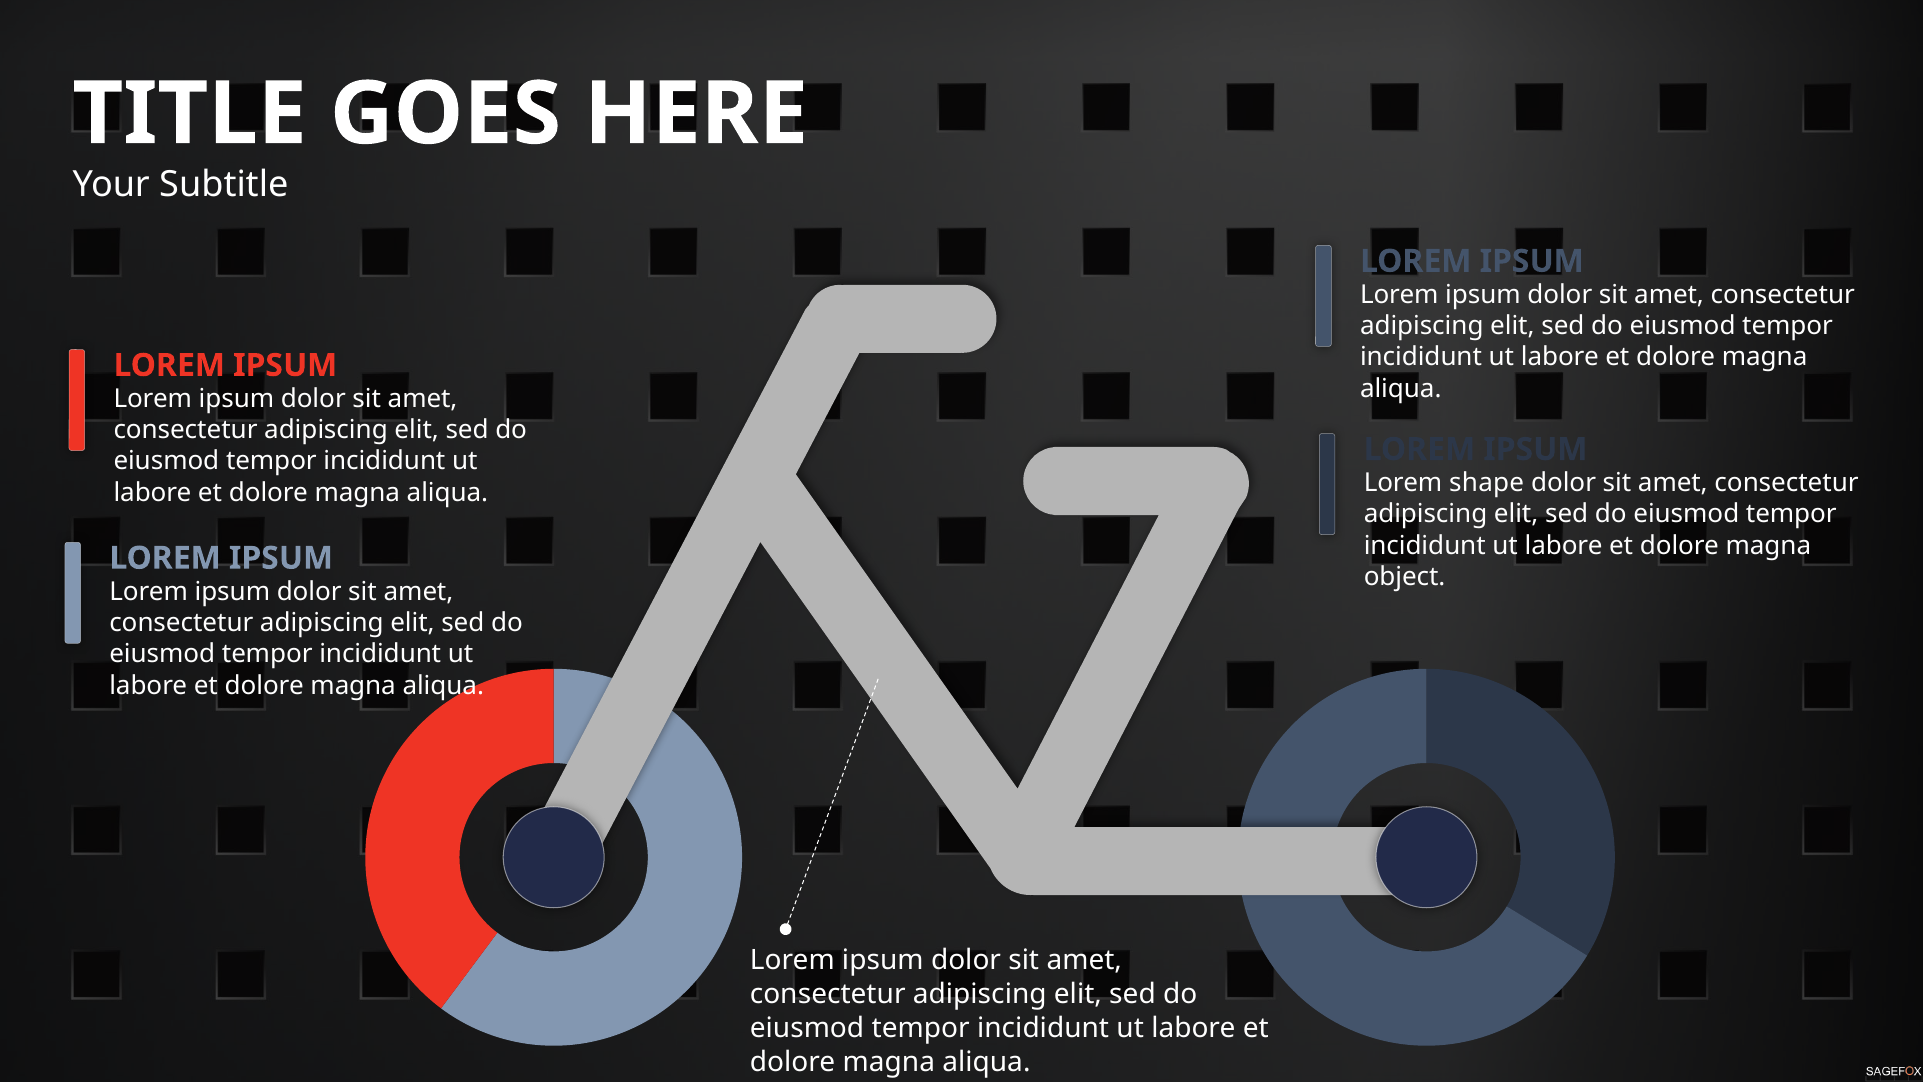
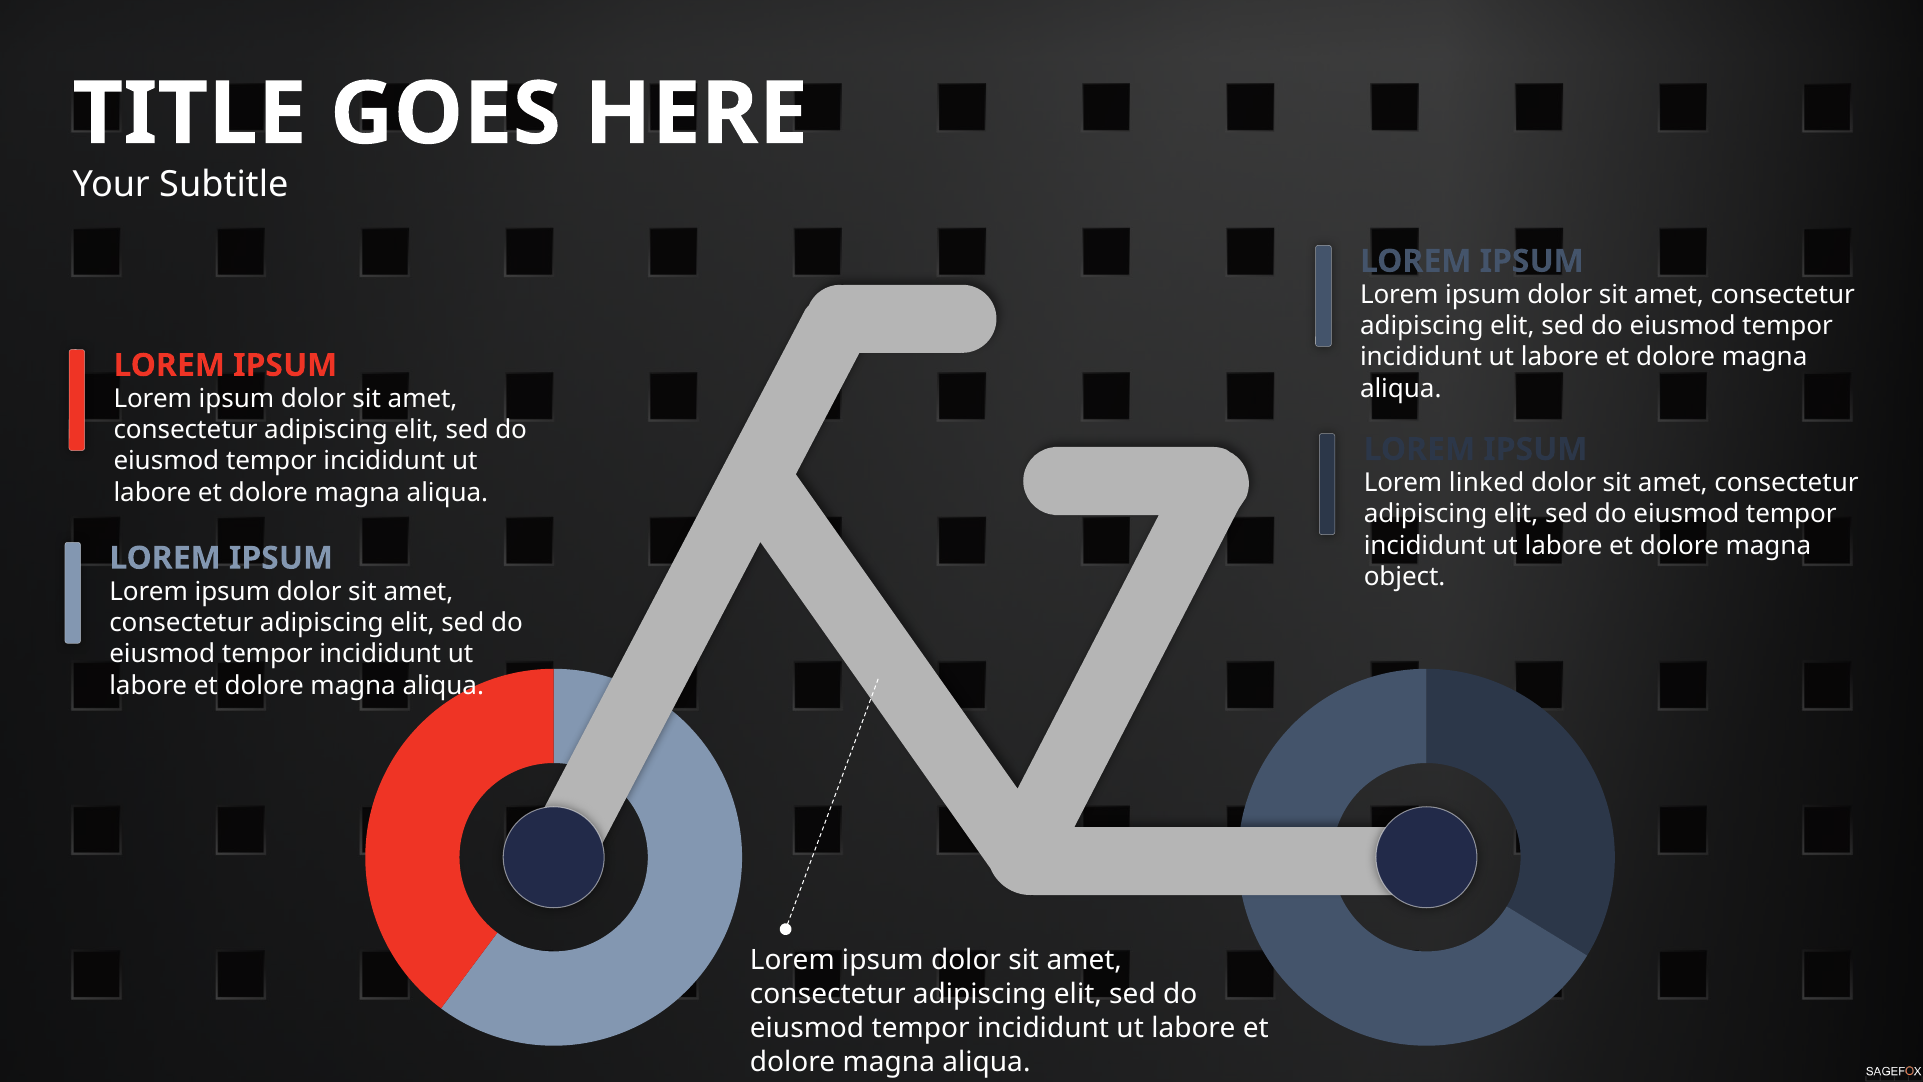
shape: shape -> linked
